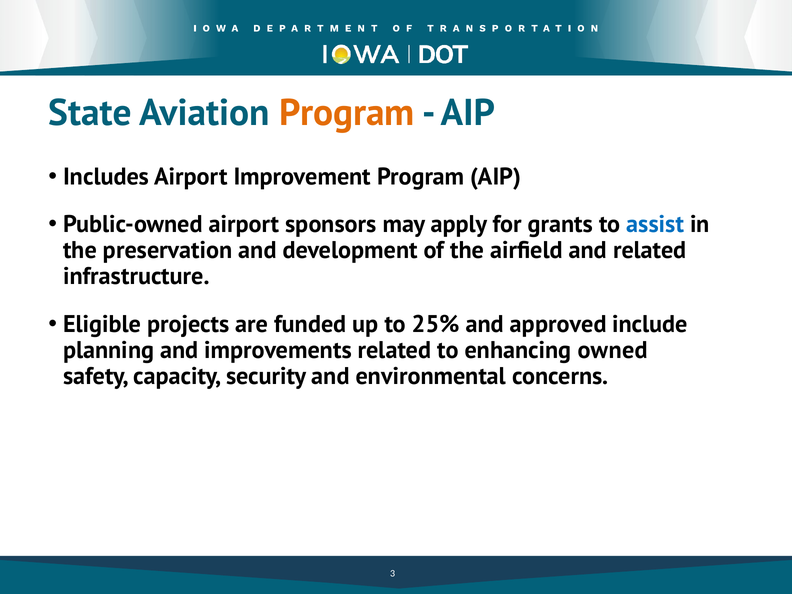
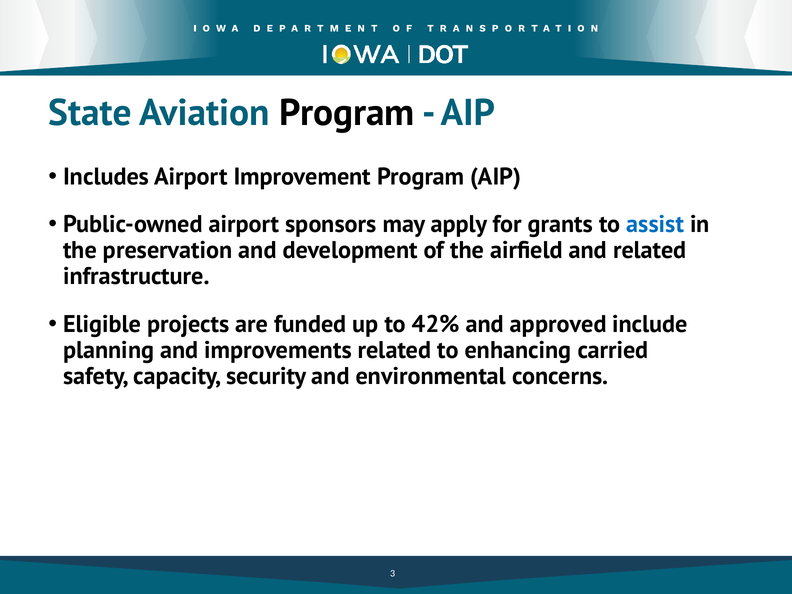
Program at (347, 113) colour: orange -> black
25%: 25% -> 42%
owned: owned -> carried
